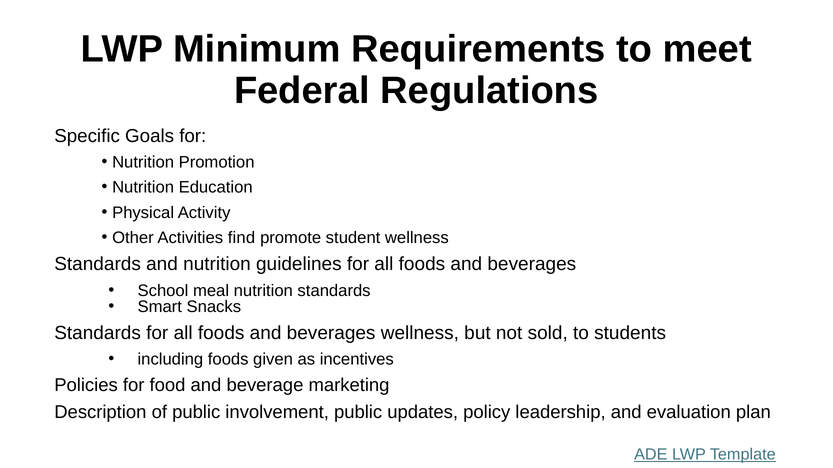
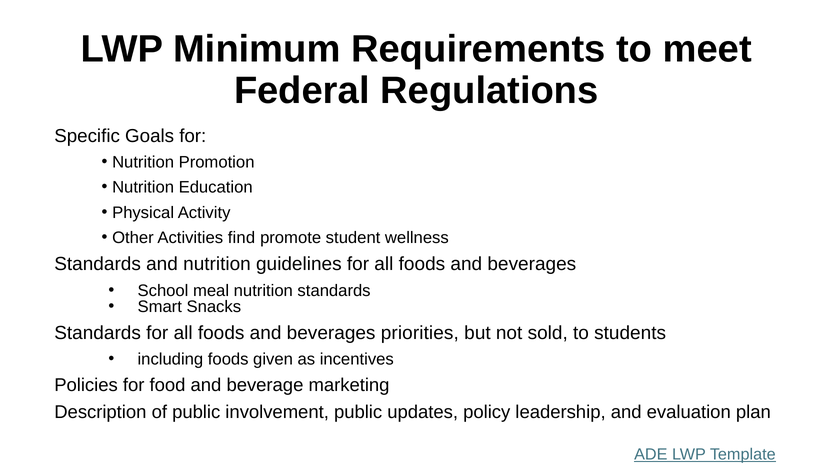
beverages wellness: wellness -> priorities
